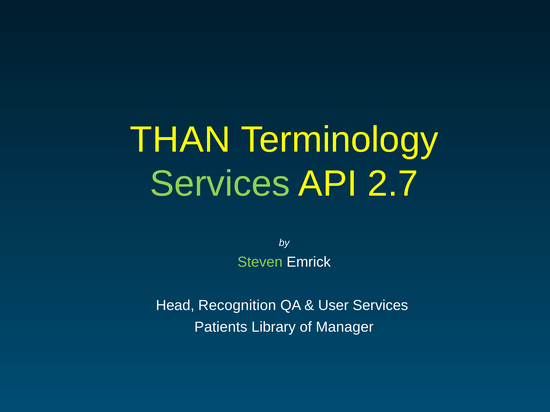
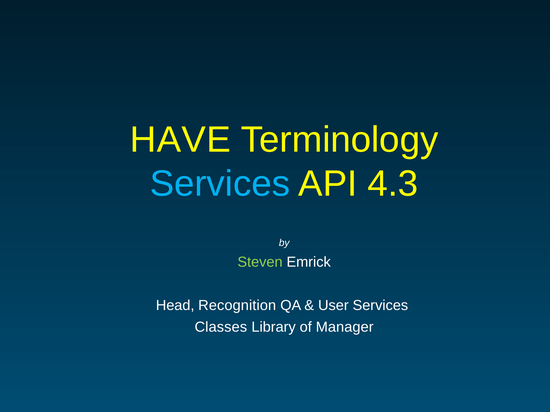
THAN: THAN -> HAVE
Services at (220, 184) colour: light green -> light blue
2.7: 2.7 -> 4.3
Patients: Patients -> Classes
